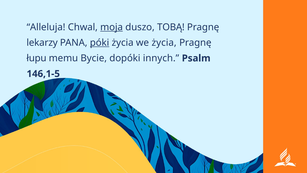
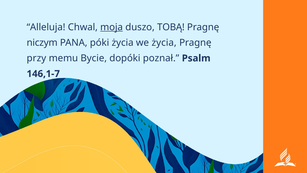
lekarzy: lekarzy -> niczym
póki underline: present -> none
łupu: łupu -> przy
innych: innych -> poznał
146,1-5: 146,1-5 -> 146,1-7
